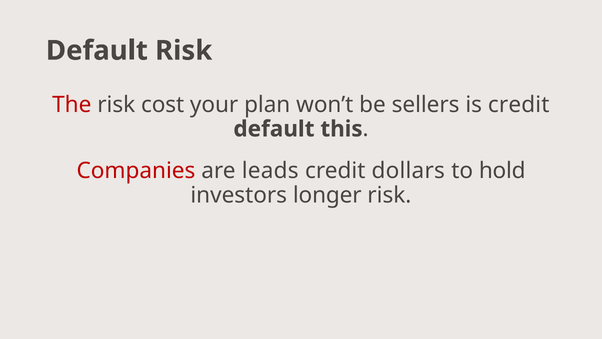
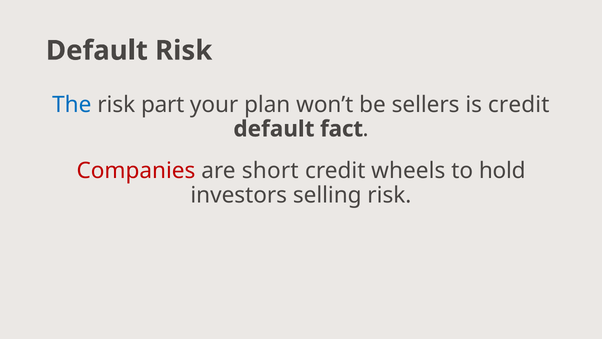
The colour: red -> blue
cost: cost -> part
this: this -> fact
leads: leads -> short
dollars: dollars -> wheels
longer: longer -> selling
